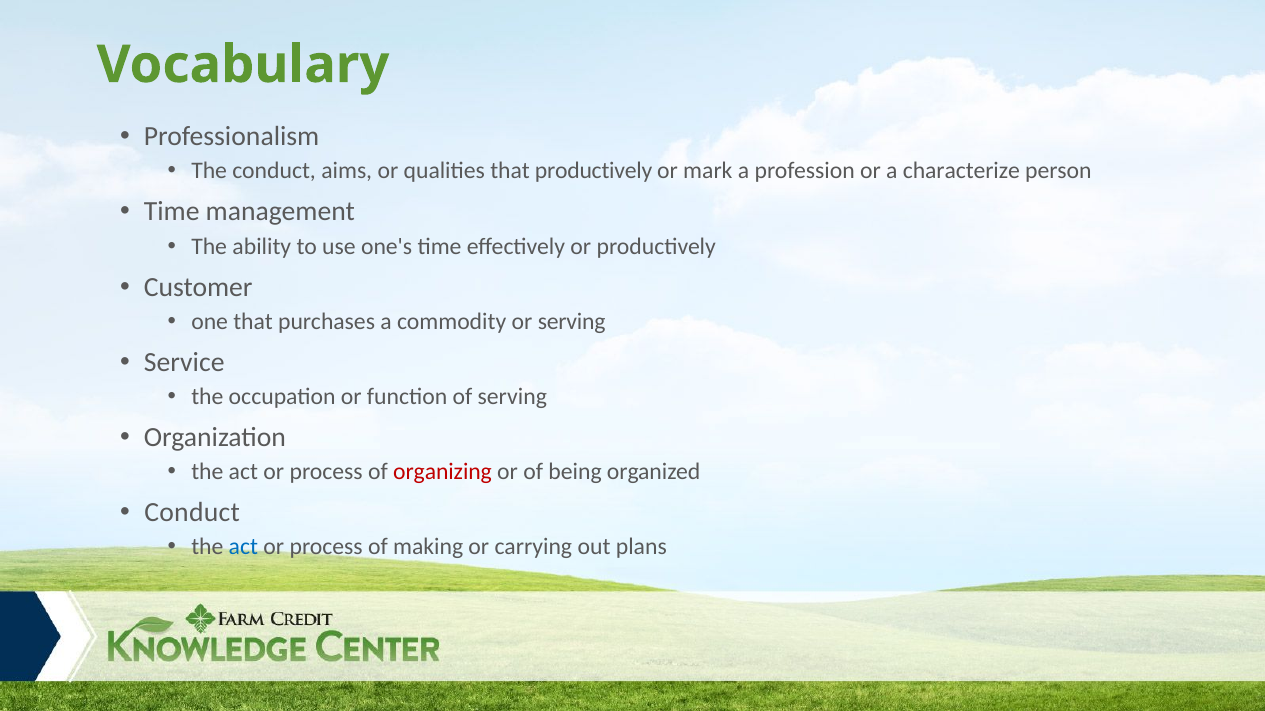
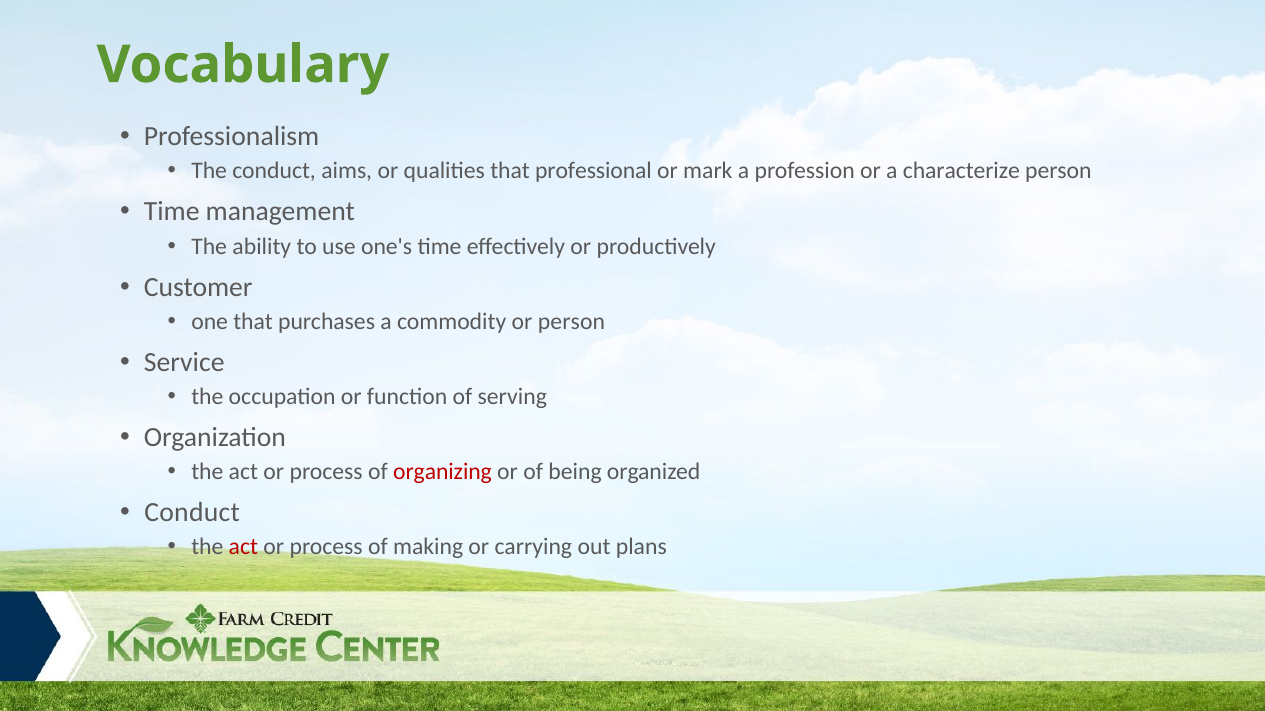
that productively: productively -> professional
or serving: serving -> person
act at (243, 547) colour: blue -> red
